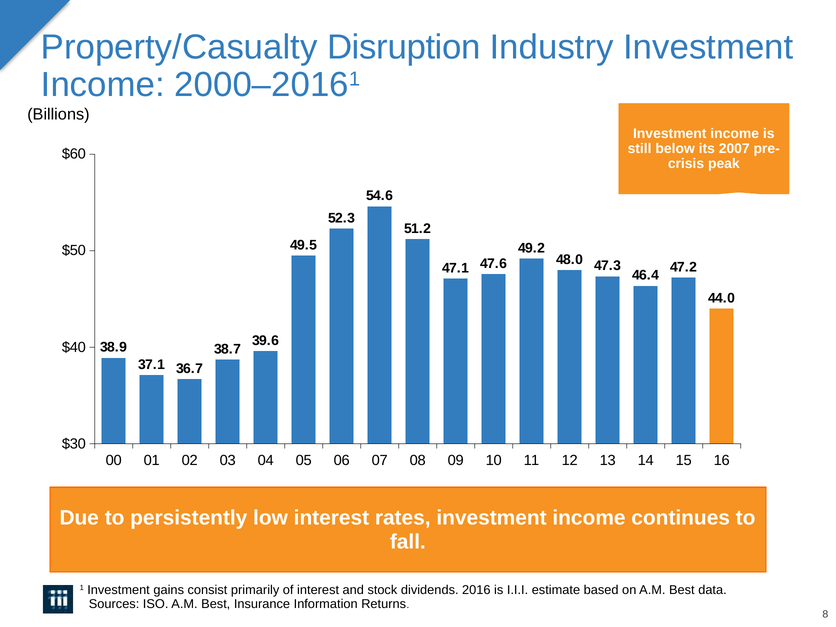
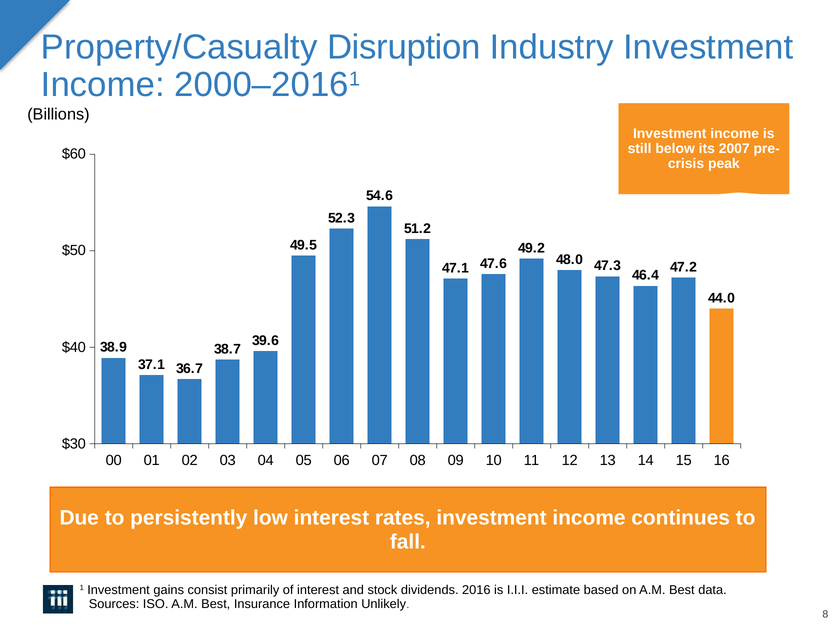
Returns: Returns -> Unlikely
